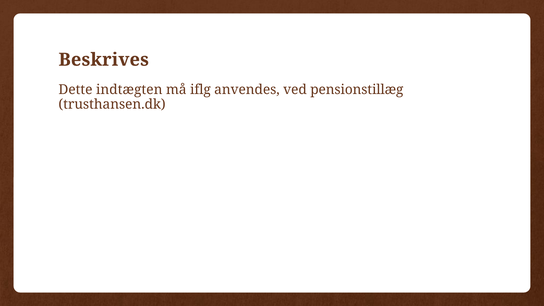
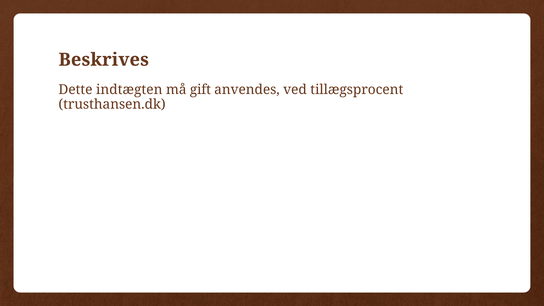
iflg: iflg -> gift
pensionstillæg: pensionstillæg -> tillægsprocent
